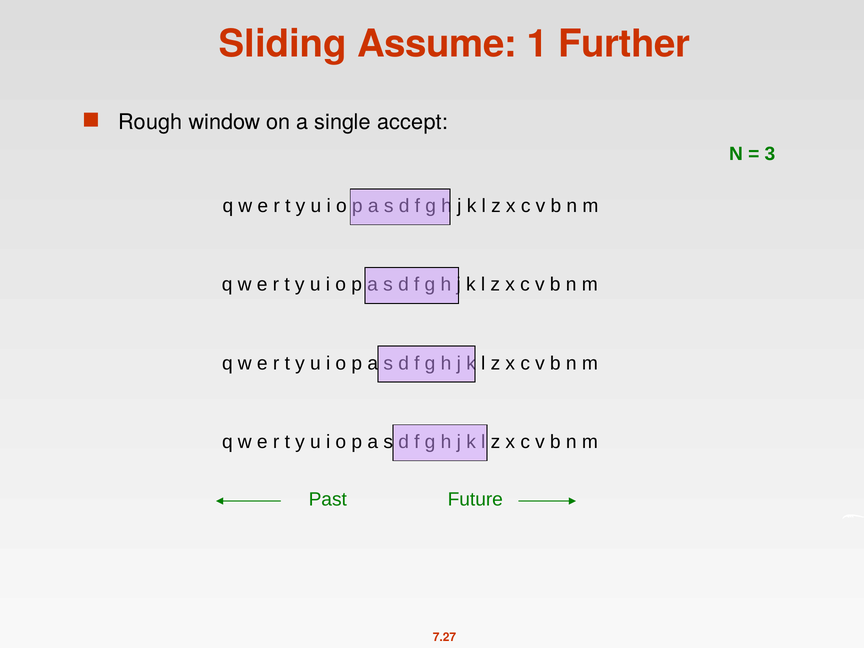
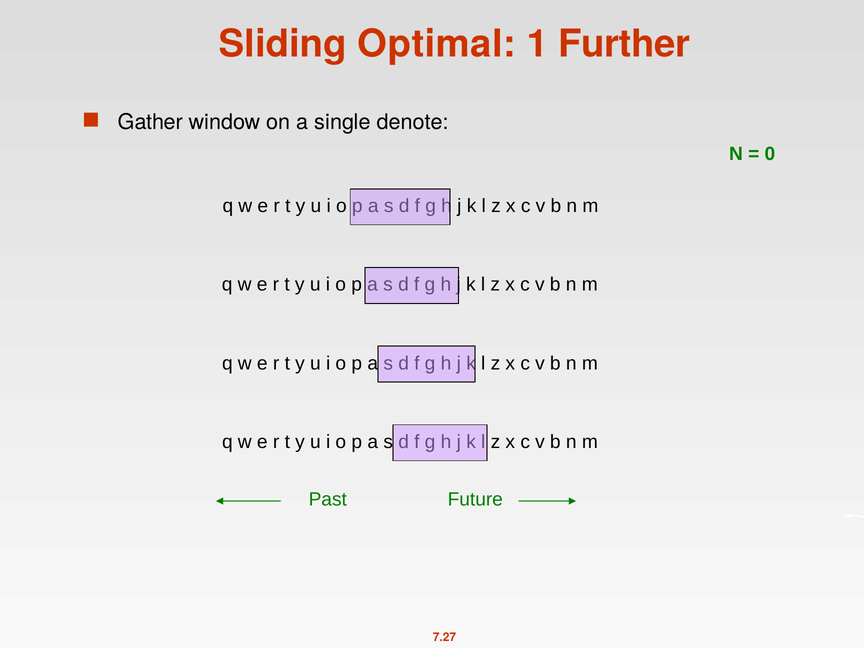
Assume: Assume -> Optimal
Rough: Rough -> Gather
accept: accept -> denote
3: 3 -> 0
